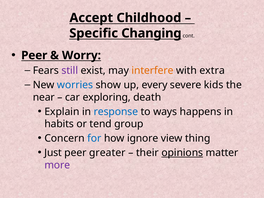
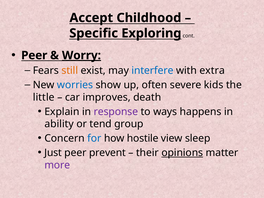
Changing: Changing -> Exploring
Worry underline: none -> present
still colour: purple -> orange
interfere colour: orange -> blue
every: every -> often
near: near -> little
exploring: exploring -> improves
response colour: blue -> purple
habits: habits -> ability
ignore: ignore -> hostile
thing: thing -> sleep
greater: greater -> prevent
